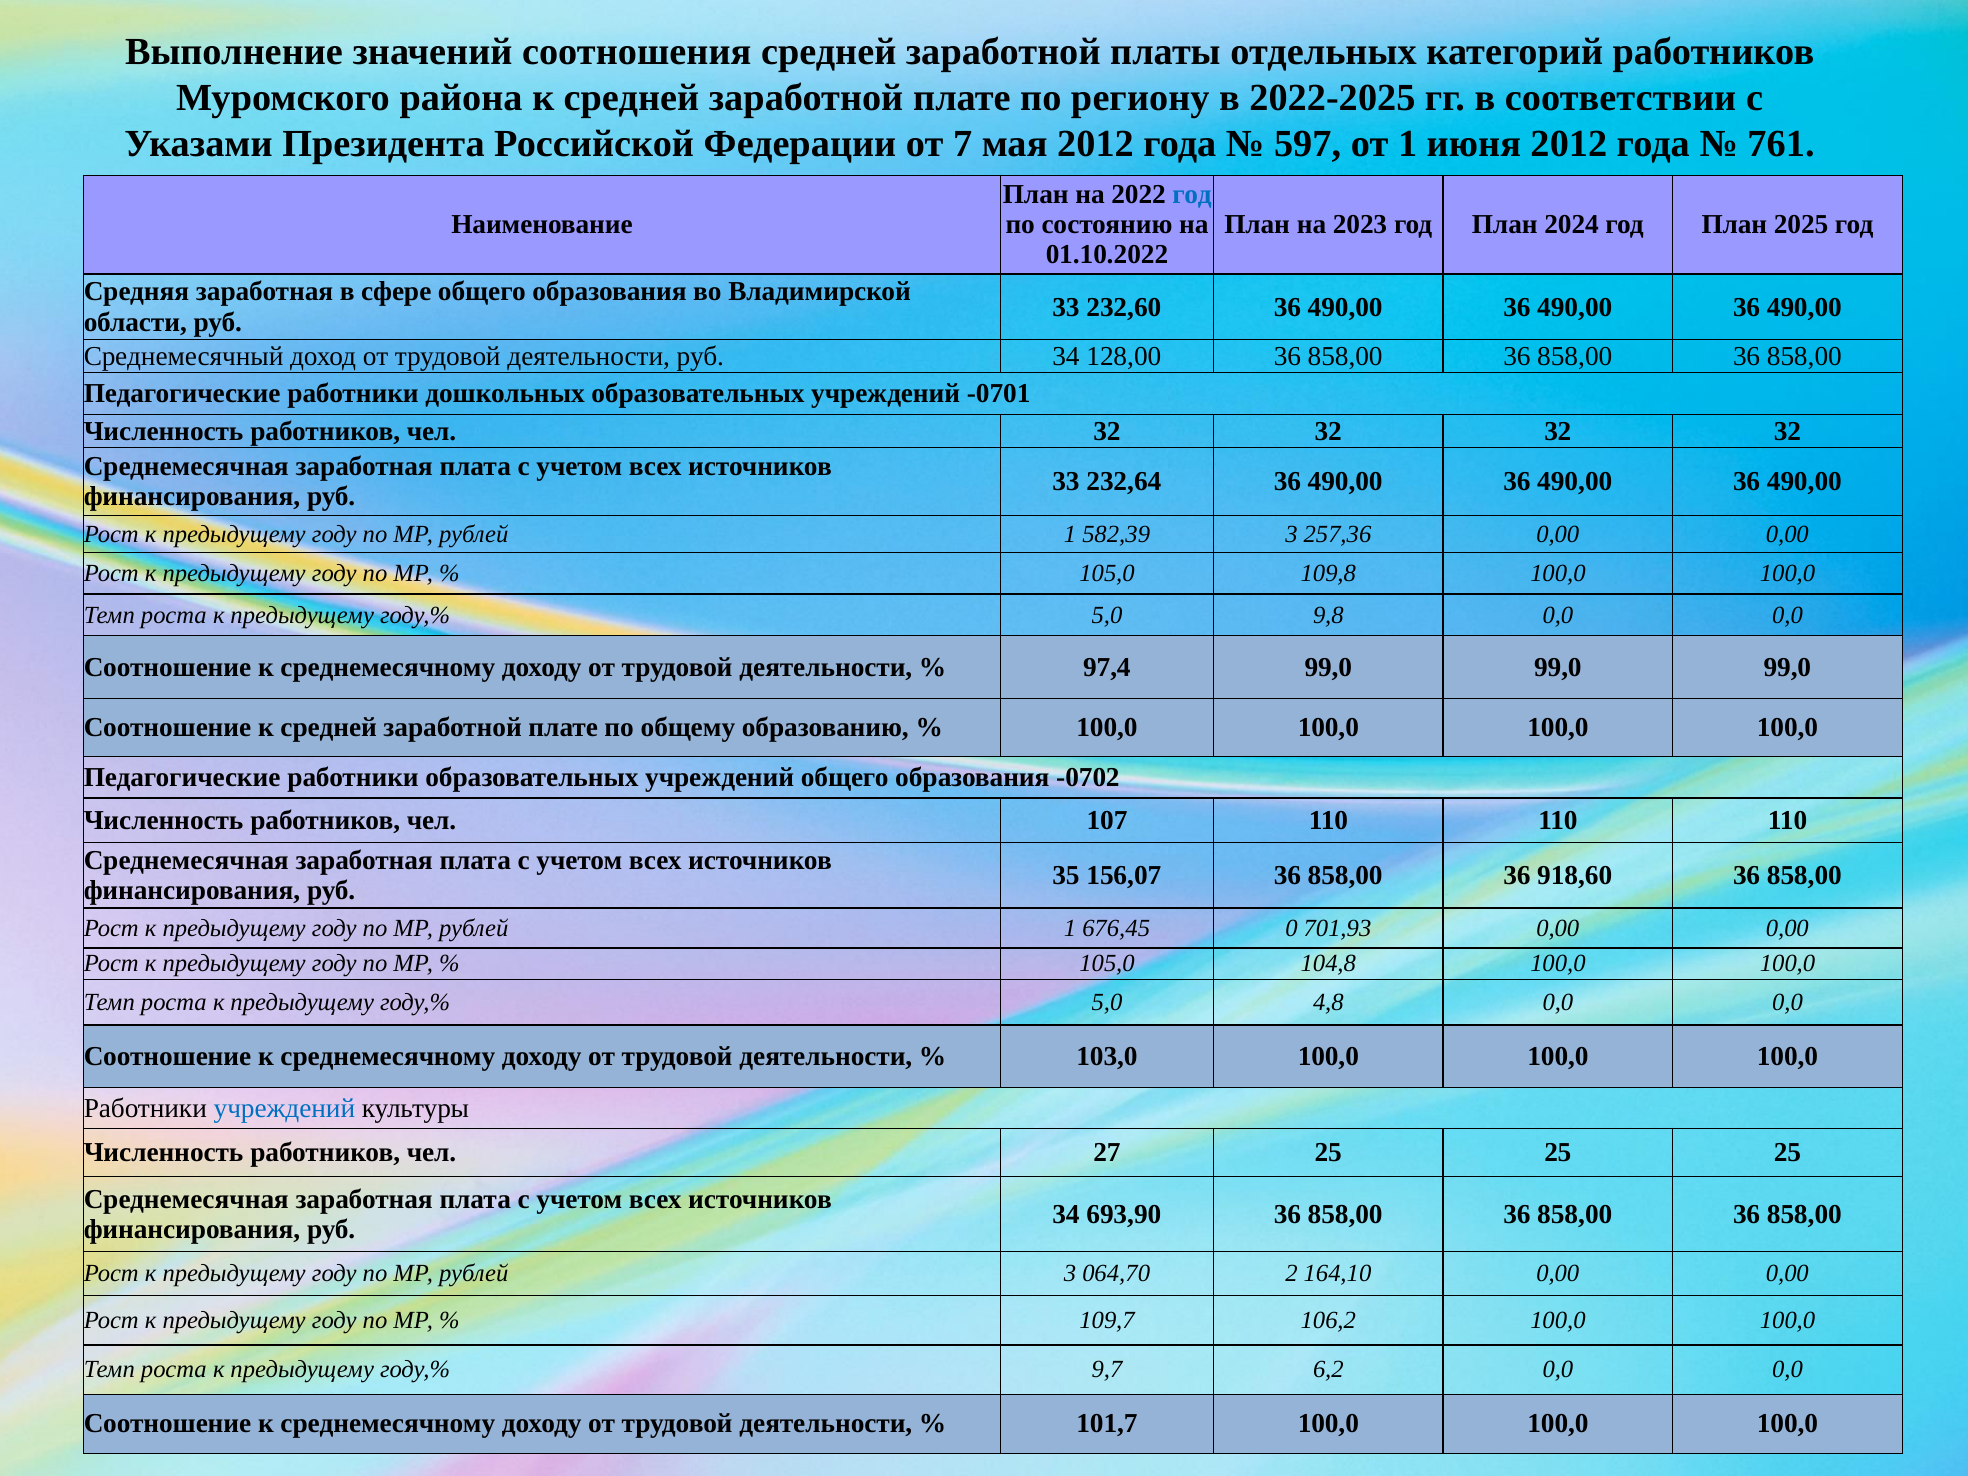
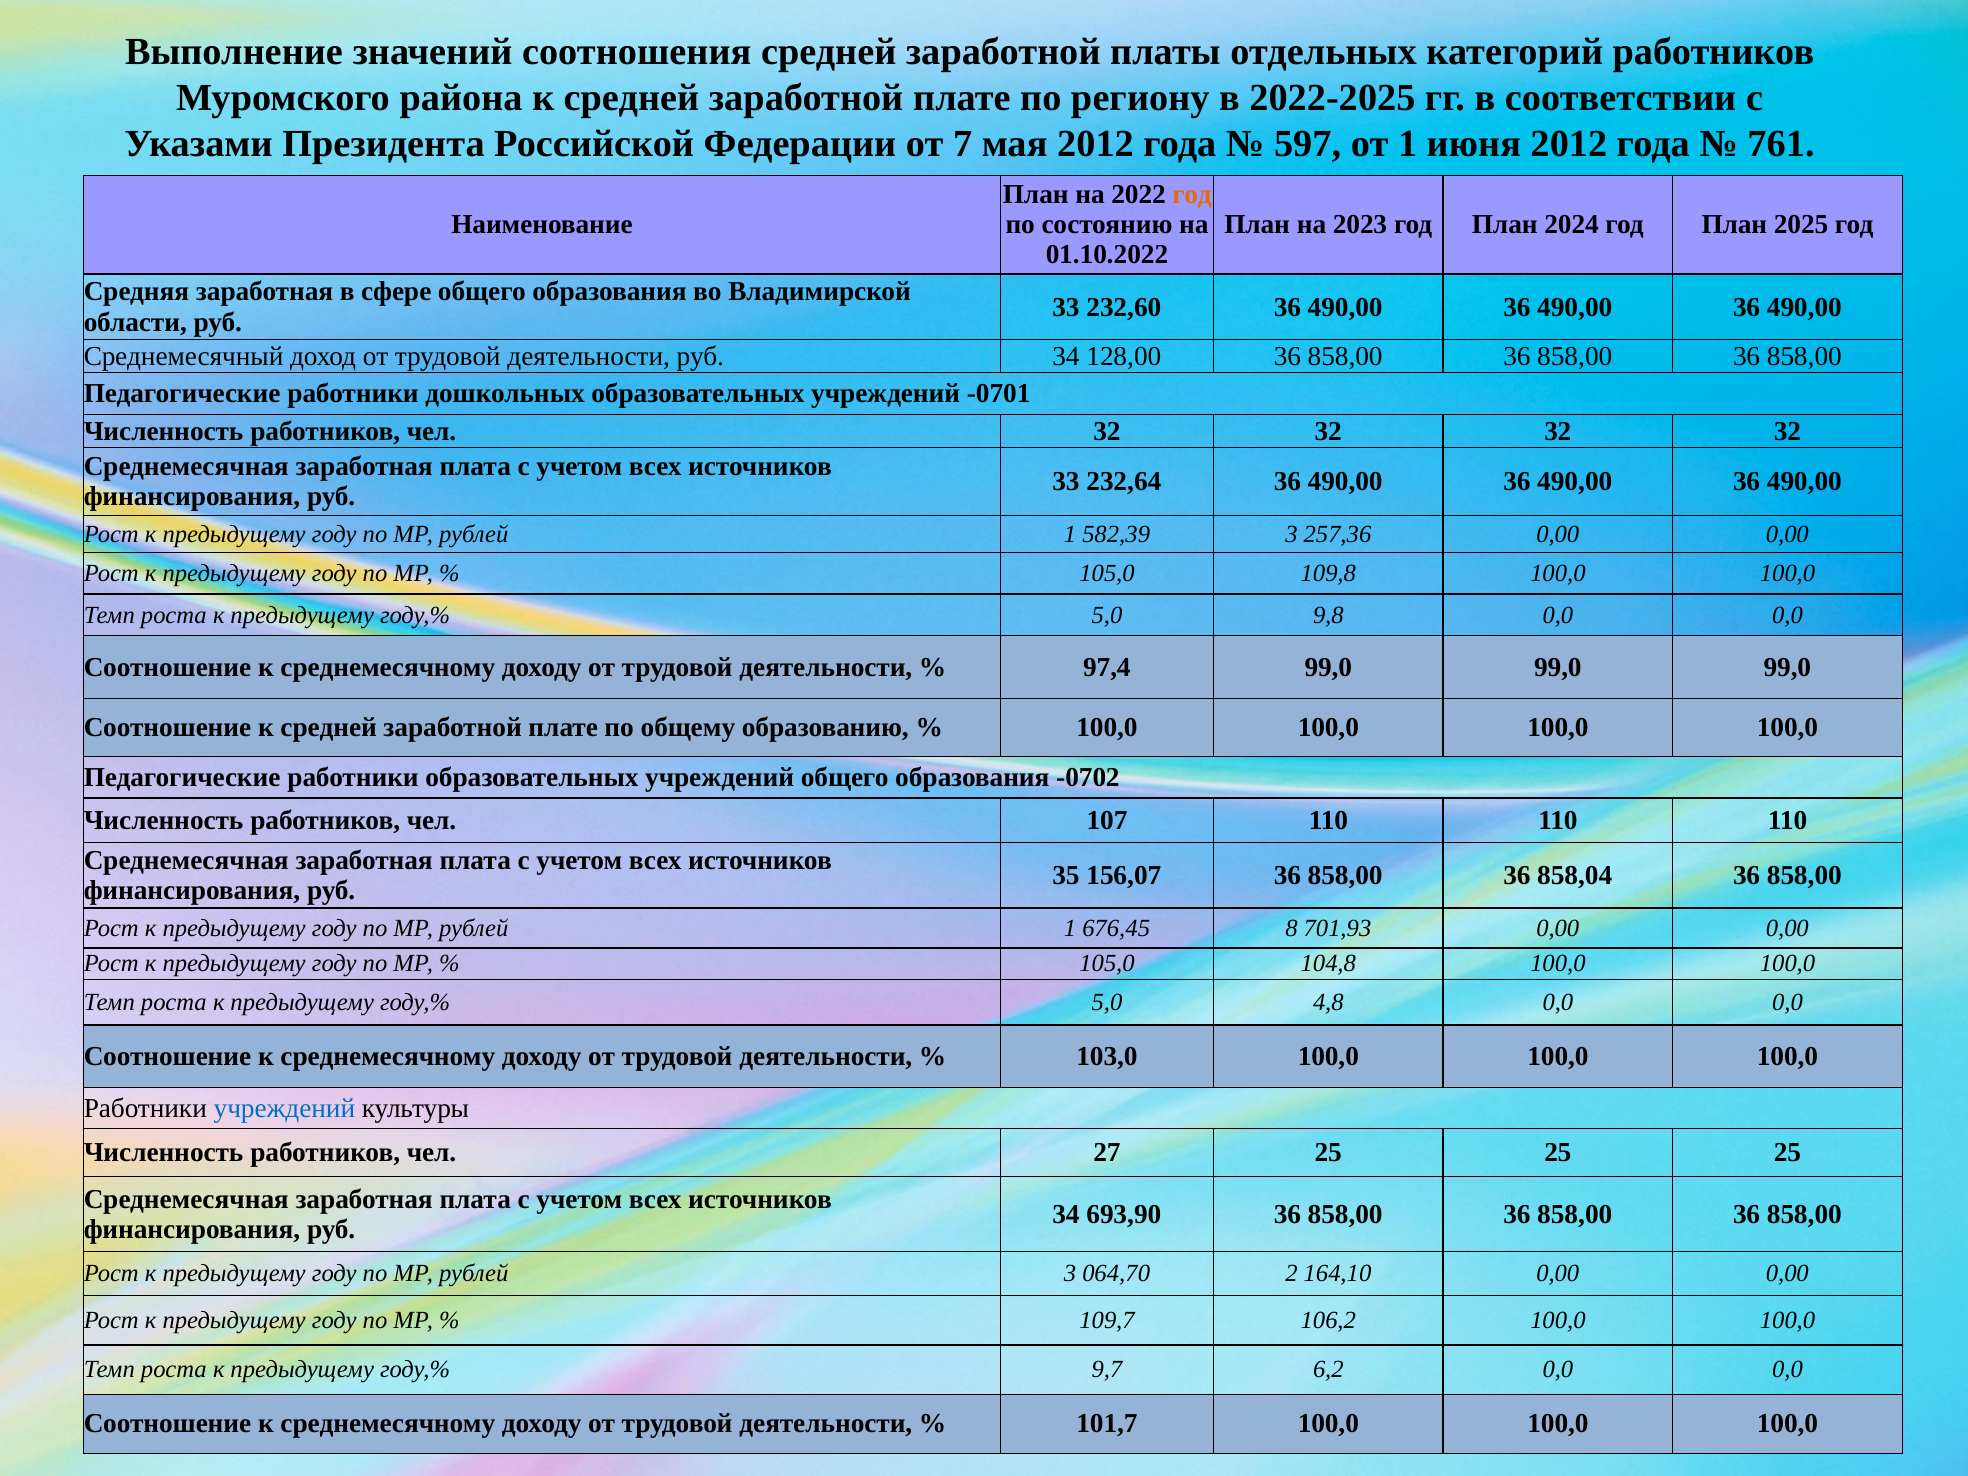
год at (1192, 195) colour: blue -> orange
918,60: 918,60 -> 858,04
0: 0 -> 8
